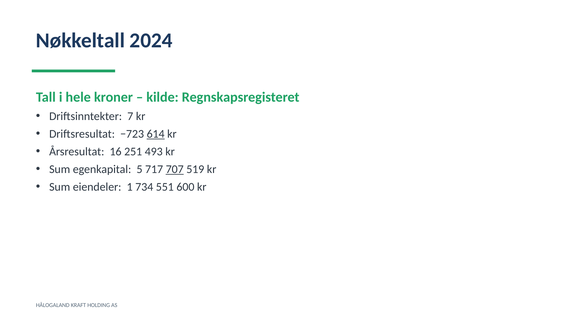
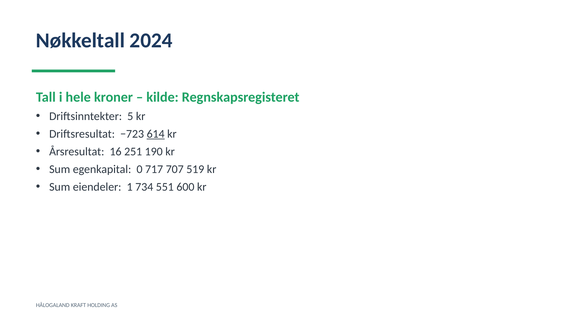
7: 7 -> 5
493: 493 -> 190
5: 5 -> 0
707 underline: present -> none
